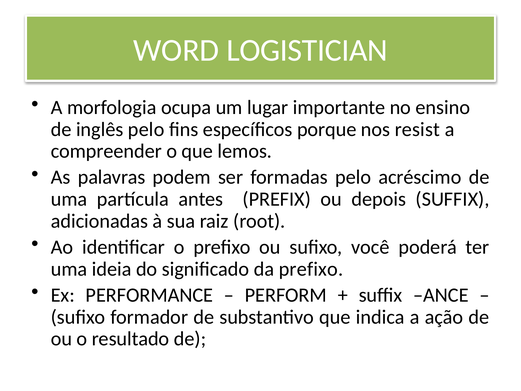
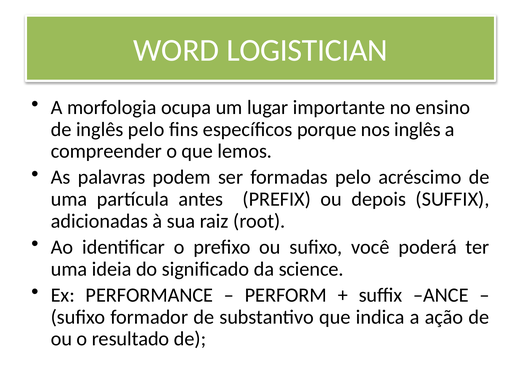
nos resist: resist -> inglês
da prefixo: prefixo -> science
